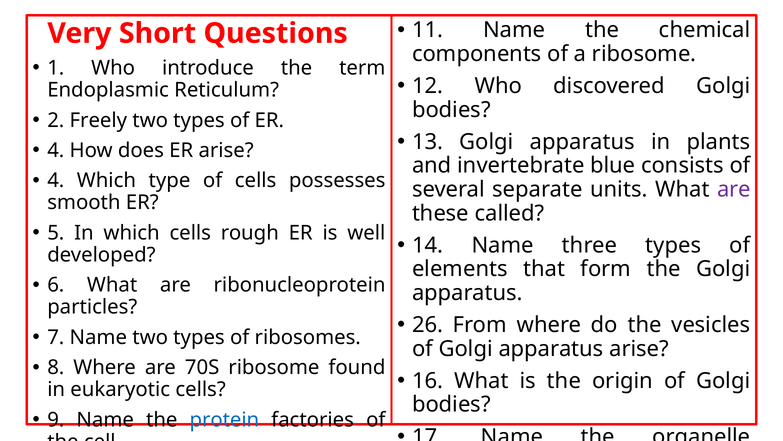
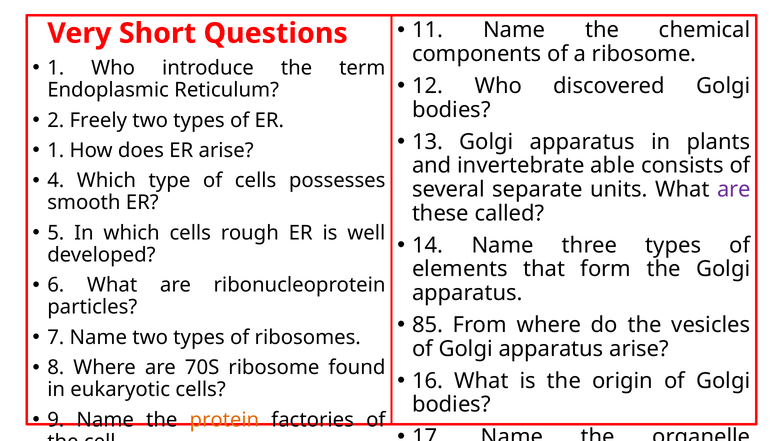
4 at (56, 150): 4 -> 1
blue: blue -> able
26: 26 -> 85
protein colour: blue -> orange
